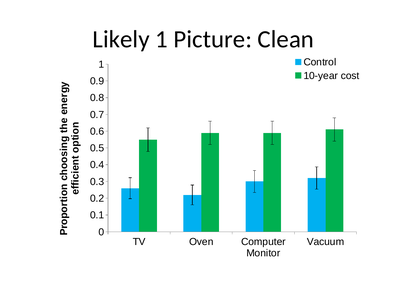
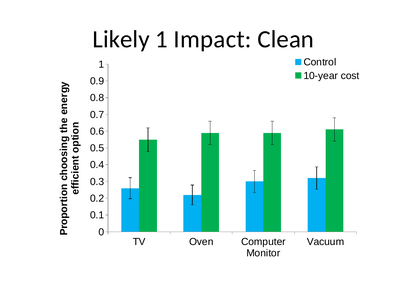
Picture: Picture -> Impact
